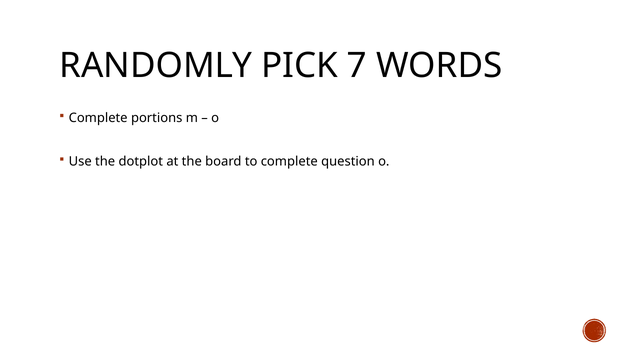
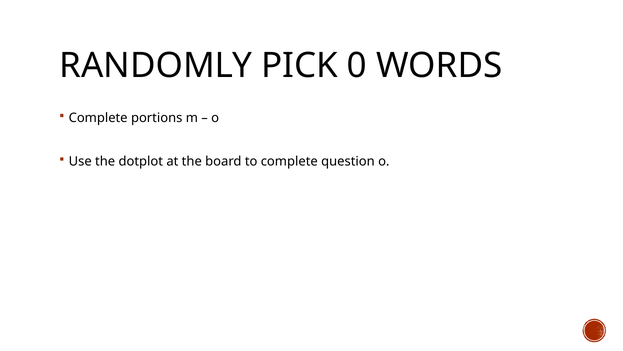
7: 7 -> 0
